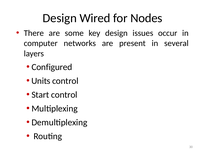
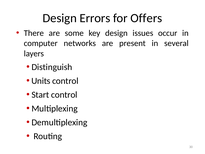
Wired: Wired -> Errors
Nodes: Nodes -> Offers
Configured: Configured -> Distinguish
